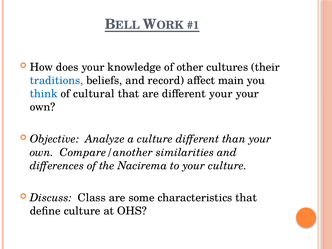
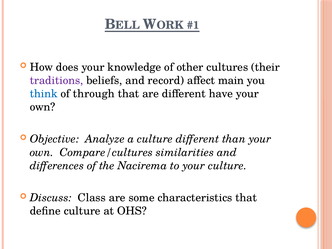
traditions colour: blue -> purple
cultural: cultural -> through
different your: your -> have
Compare/another: Compare/another -> Compare/cultures
